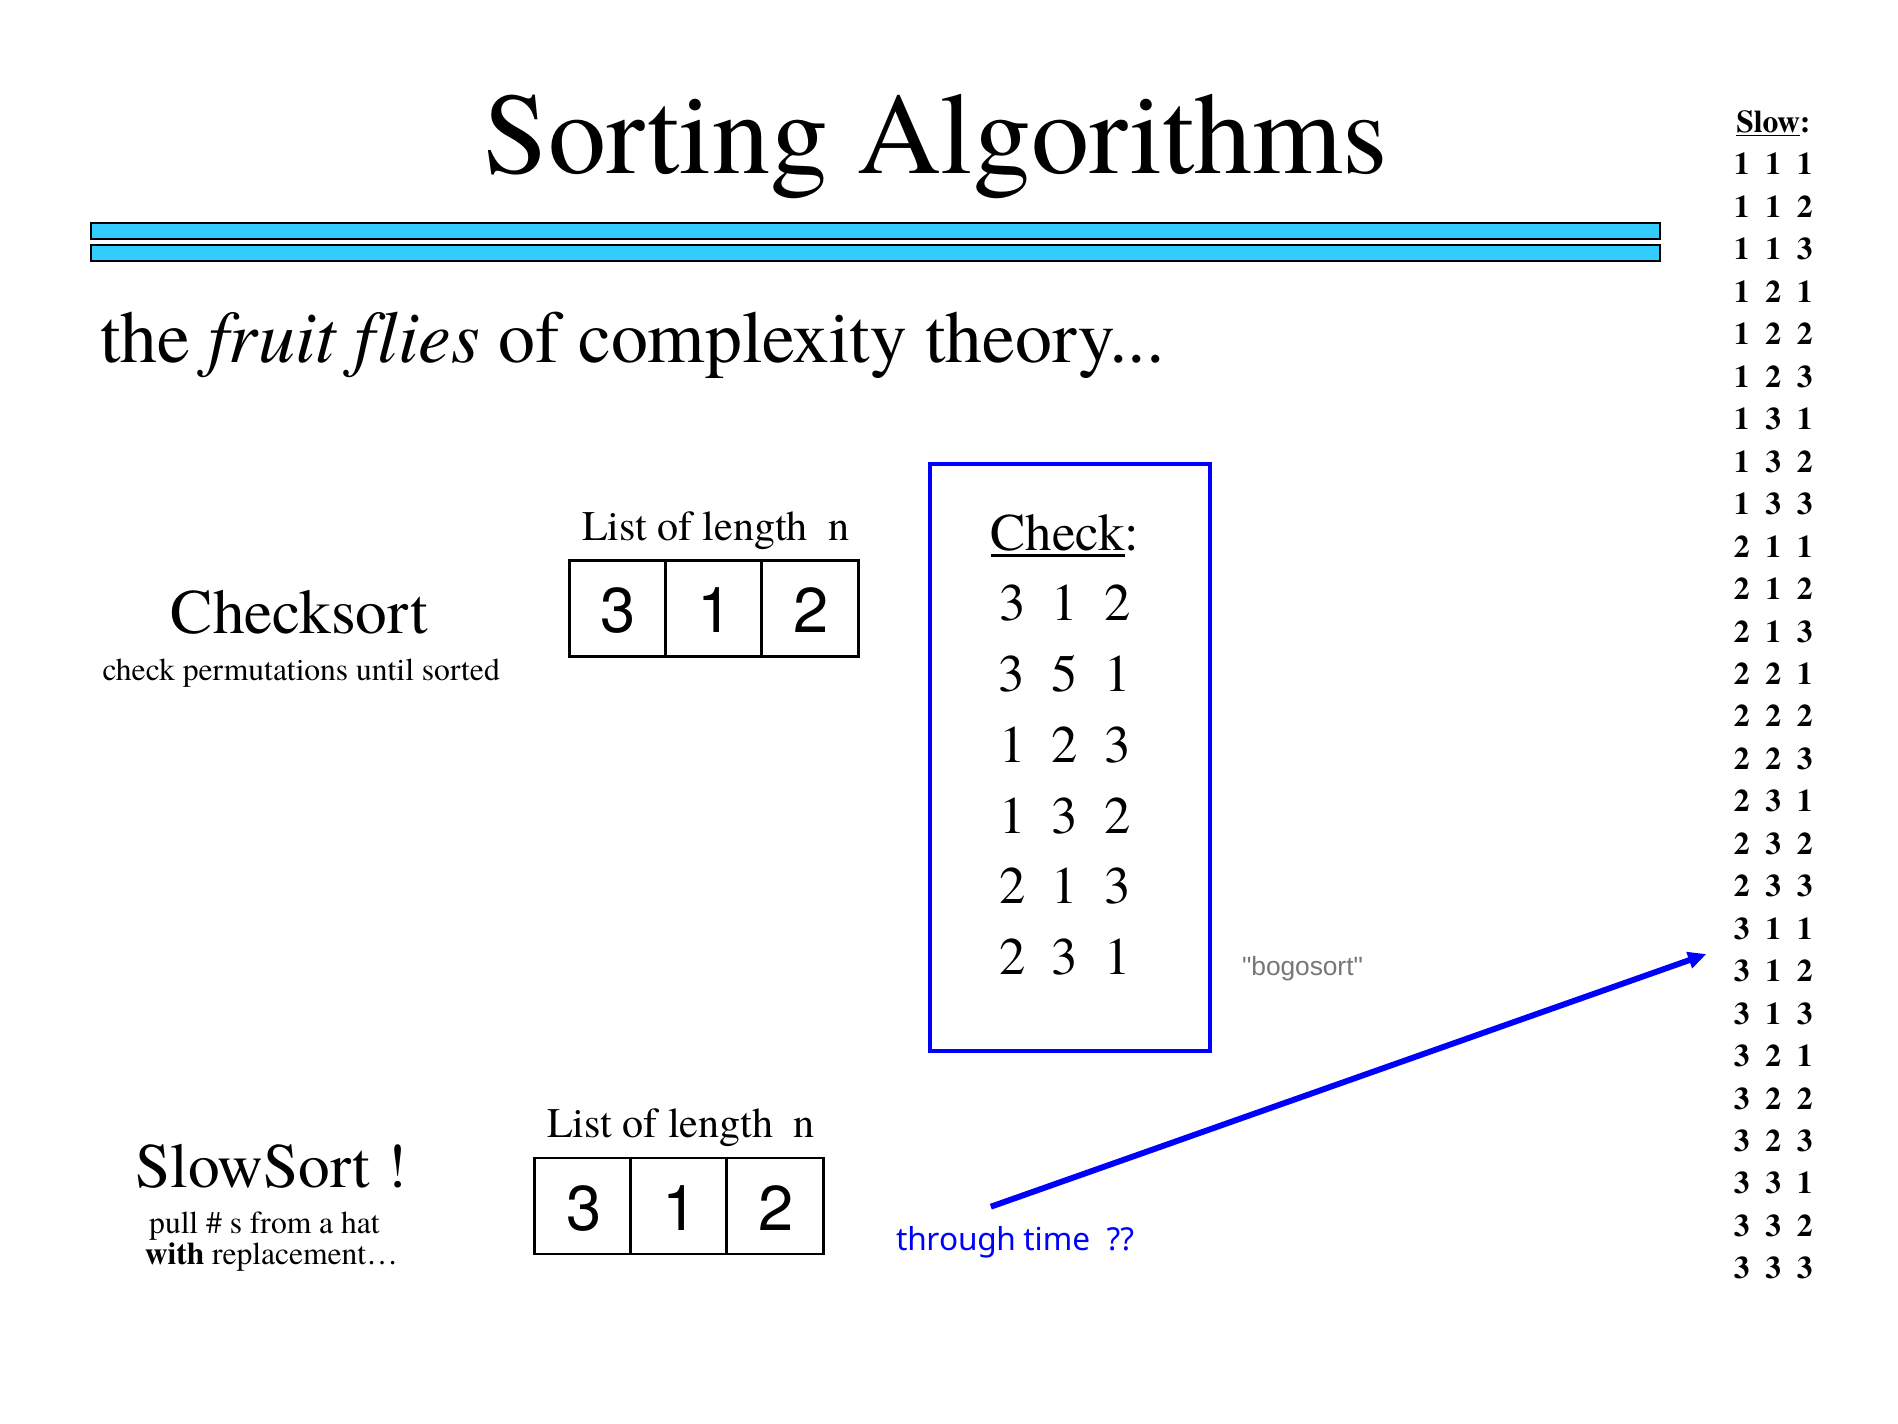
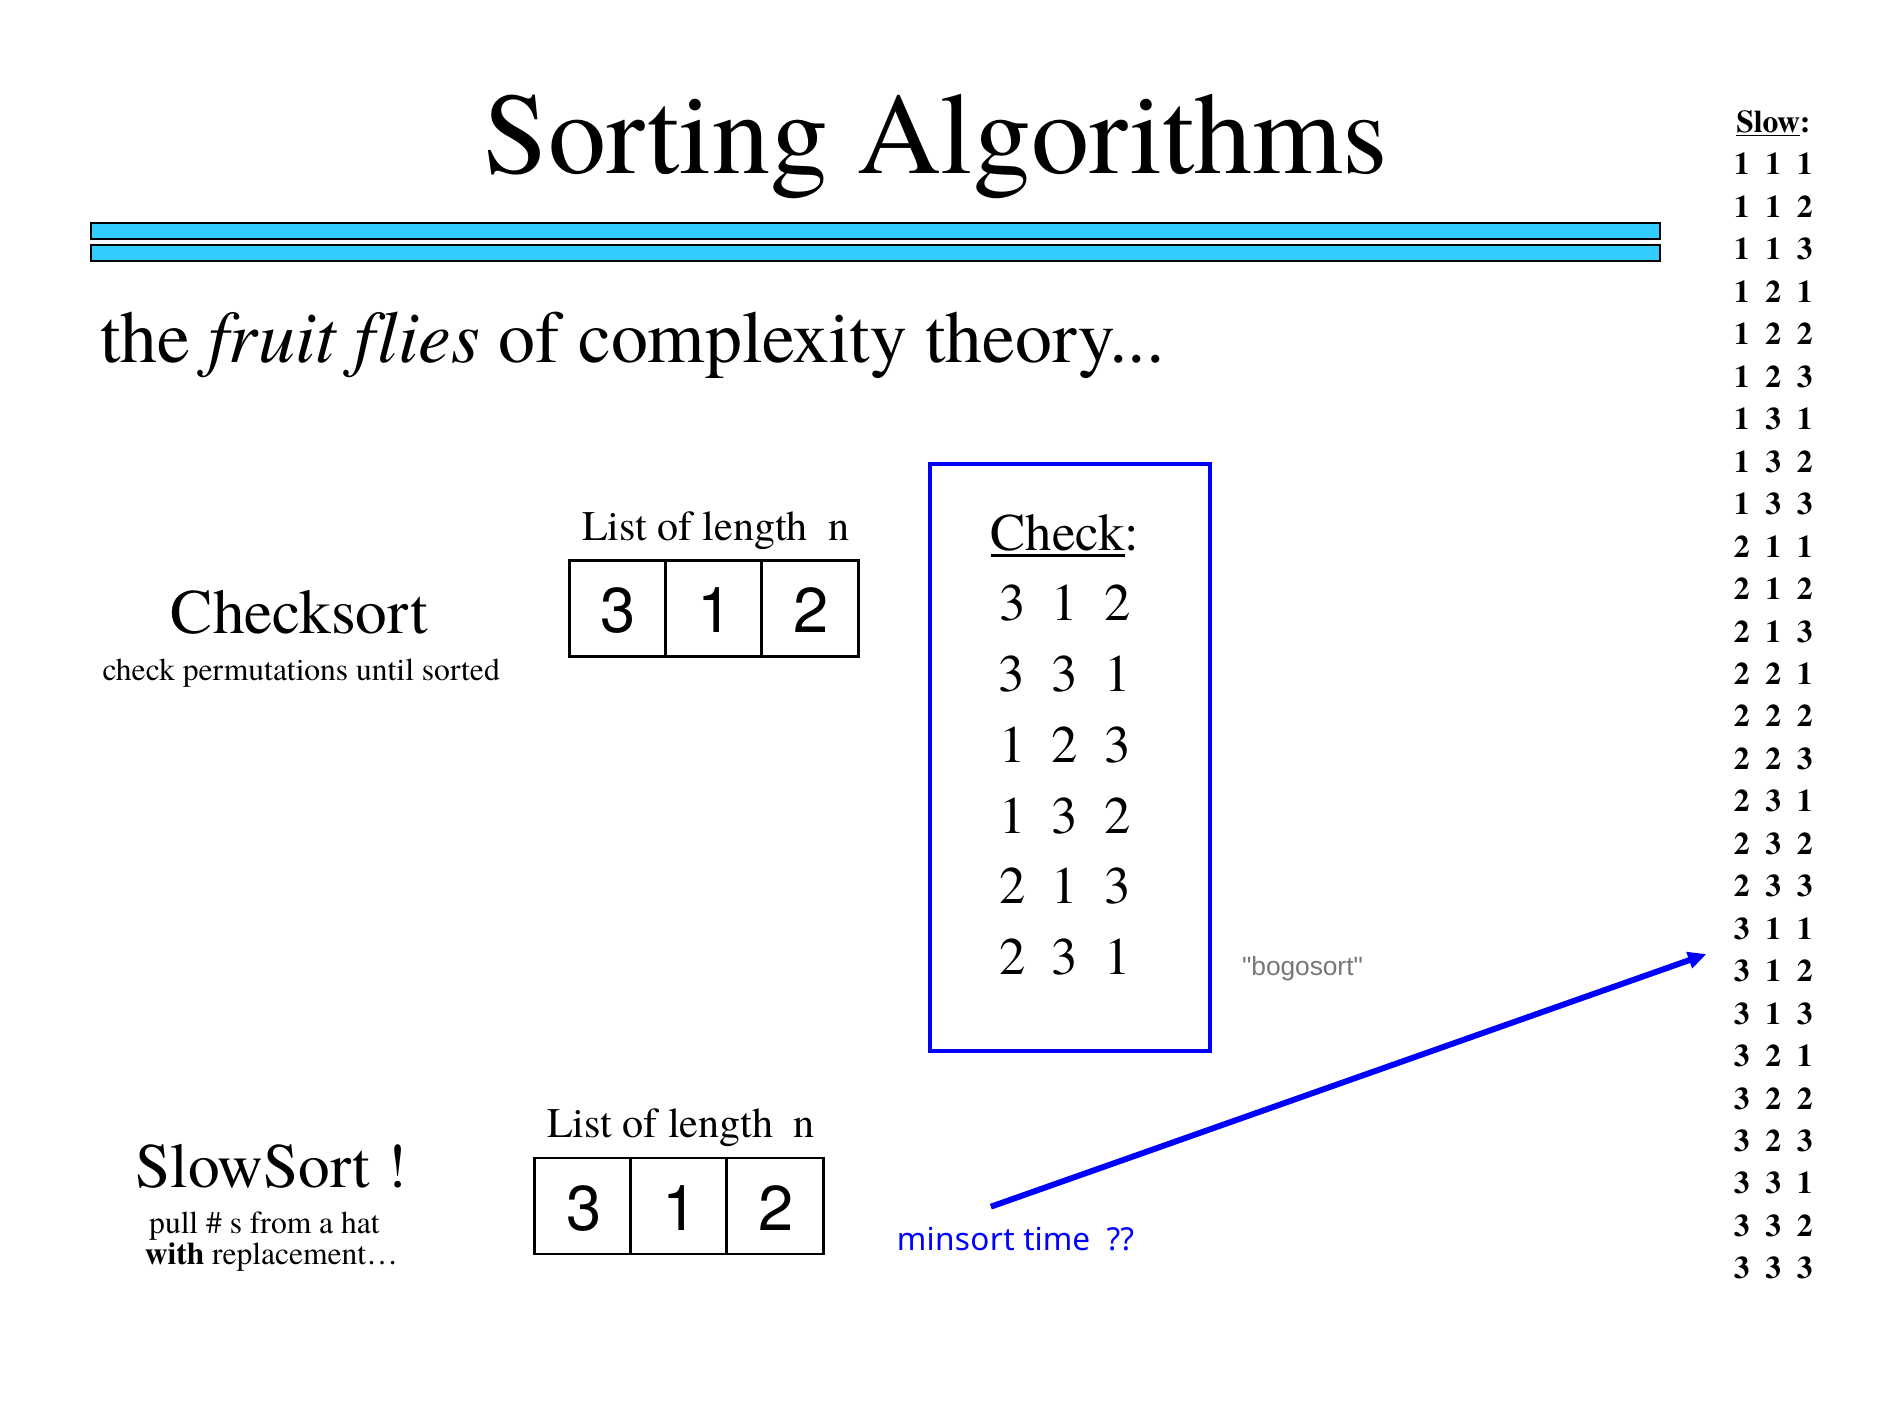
5 at (1065, 674): 5 -> 3
through: through -> minsort
